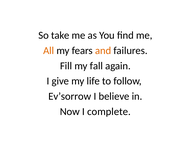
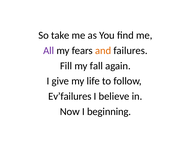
All colour: orange -> purple
Ev’sorrow: Ev’sorrow -> Ev’failures
complete: complete -> beginning
